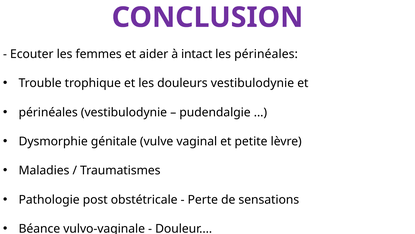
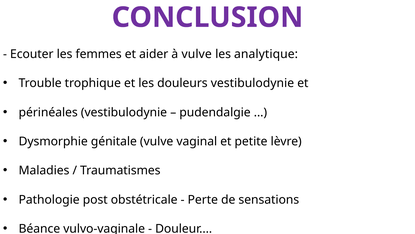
à intact: intact -> vulve
les périnéales: périnéales -> analytique
